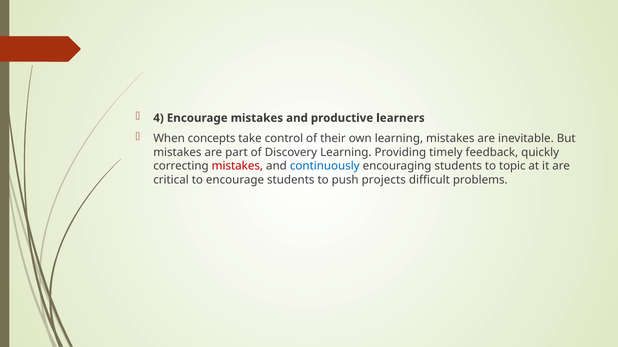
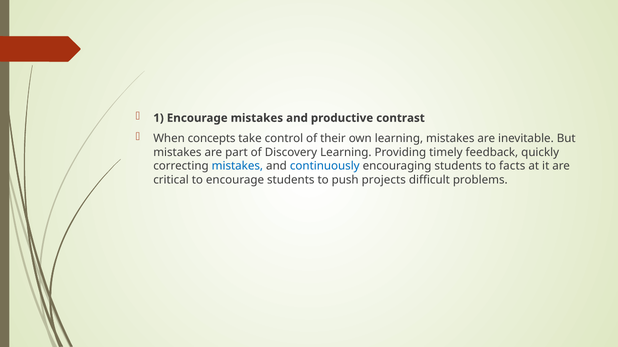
4: 4 -> 1
learners: learners -> contrast
mistakes at (237, 166) colour: red -> blue
topic: topic -> facts
